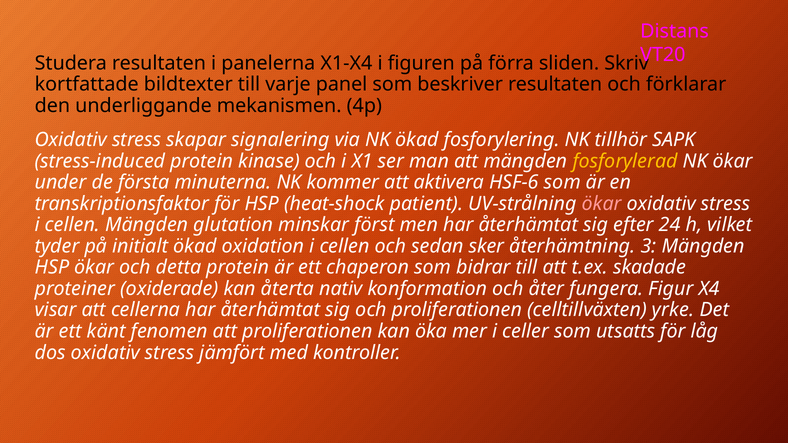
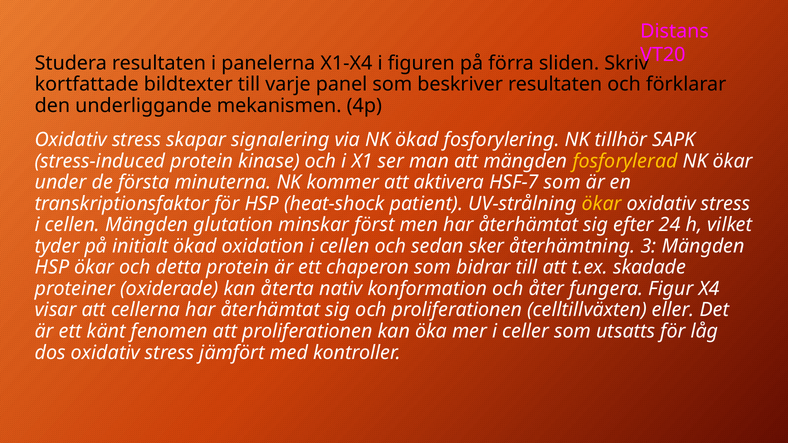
HSF-6: HSF-6 -> HSF-7
ökar at (602, 204) colour: pink -> yellow
yrke: yrke -> eller
